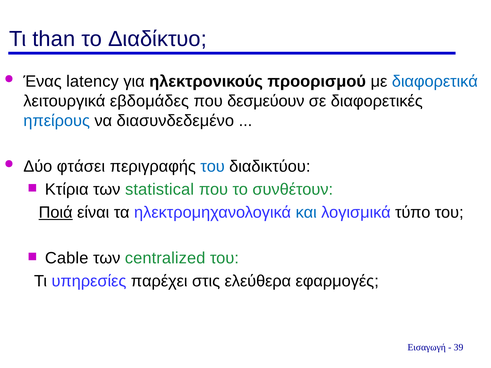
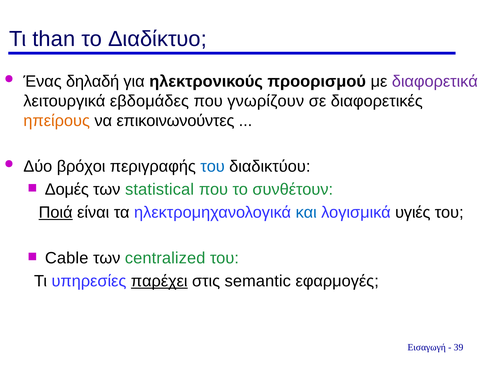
latency: latency -> δηλαδή
διαφορετικά colour: blue -> purple
δεσμεύουν: δεσμεύουν -> γνωρίζουν
ηπείρους colour: blue -> orange
διασυνδεδεμένο: διασυνδεδεμένο -> επικοινωνούντες
φτάσει: φτάσει -> βρόχοι
Κτίρια: Κτίρια -> Δομές
τύπο: τύπο -> υγιές
παρέχει underline: none -> present
ελεύθερα: ελεύθερα -> semantic
